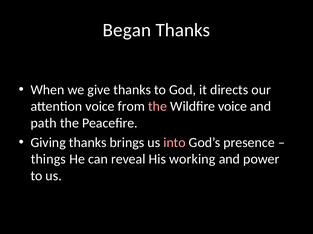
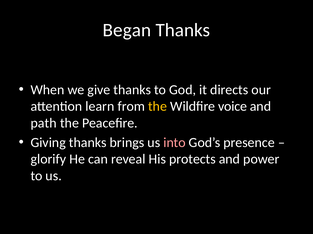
attention voice: voice -> learn
the at (158, 107) colour: pink -> yellow
things: things -> glorify
working: working -> protects
